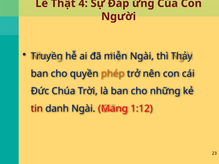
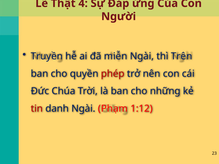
Thảy: Thảy -> Trên
phép colour: orange -> red
Mang: Mang -> Phạm
